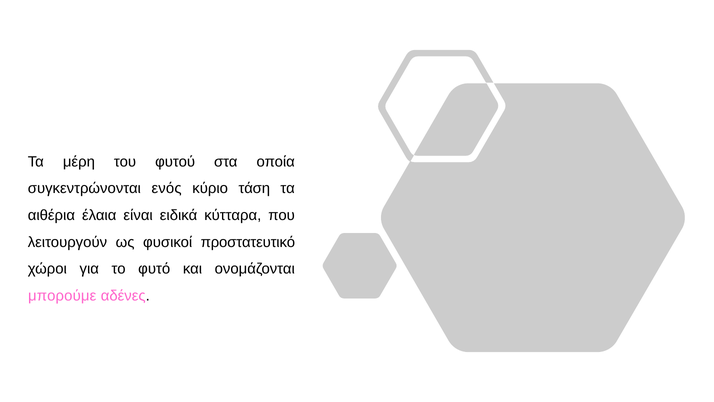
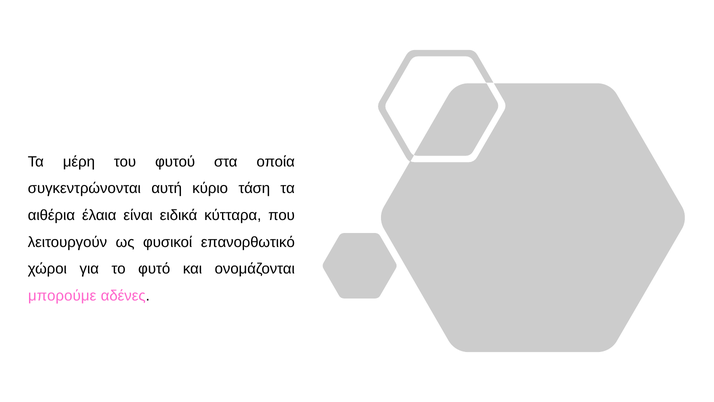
ενός: ενός -> αυτή
προστατευτικό: προστατευτικό -> επανορθωτικό
